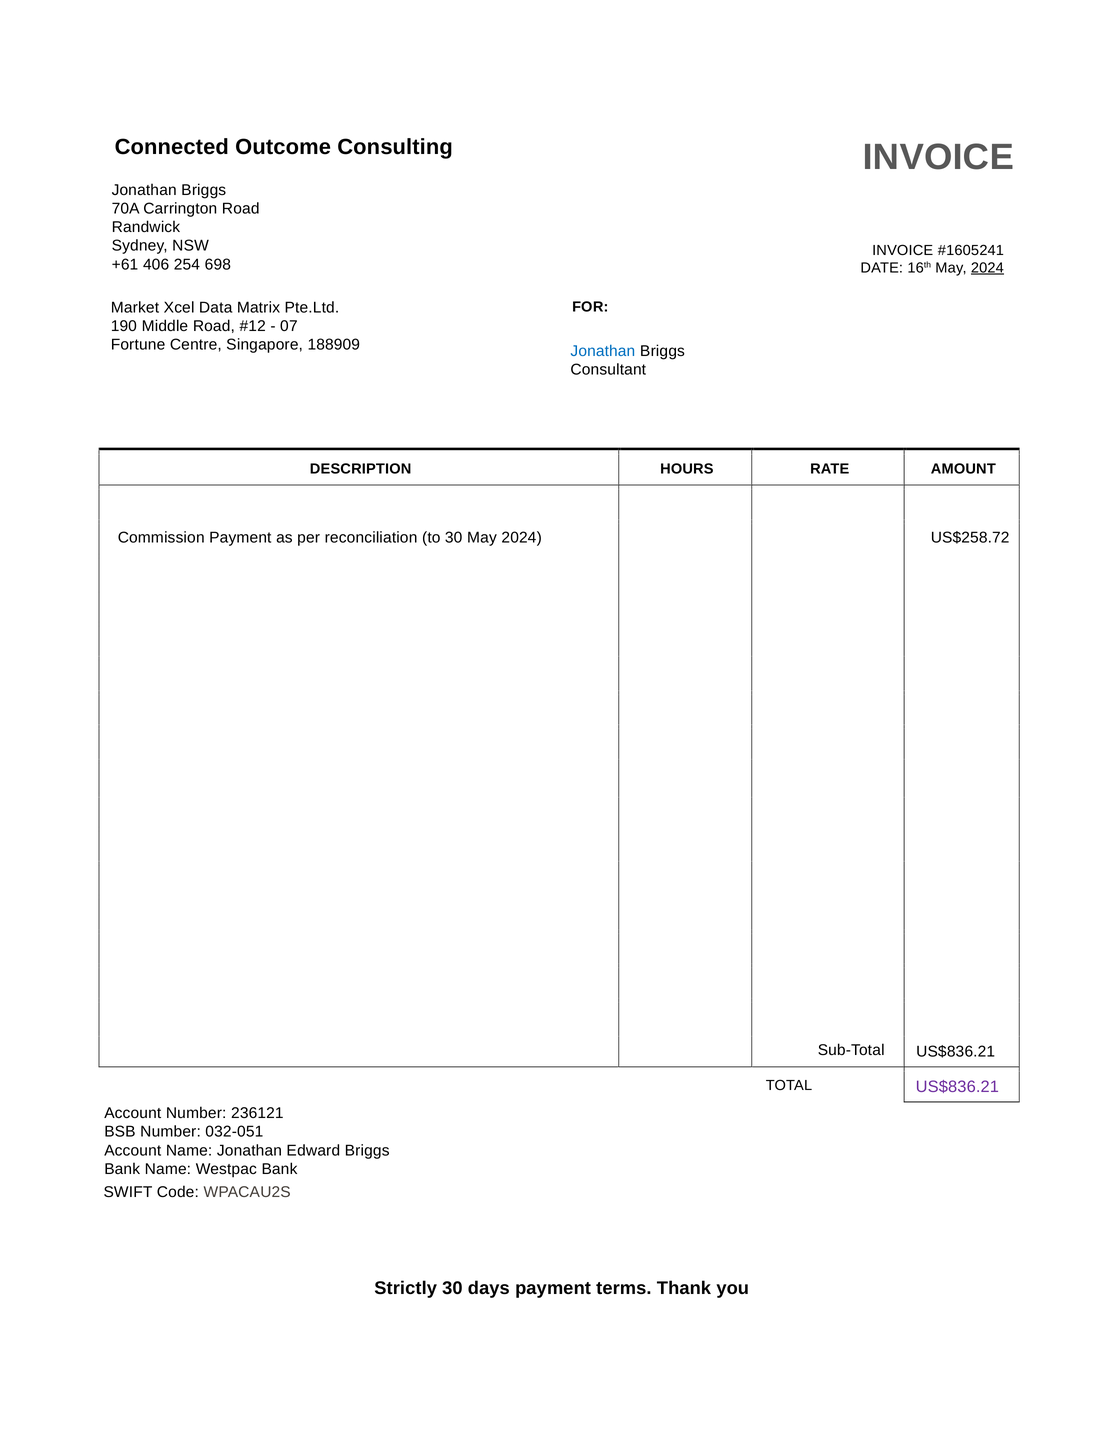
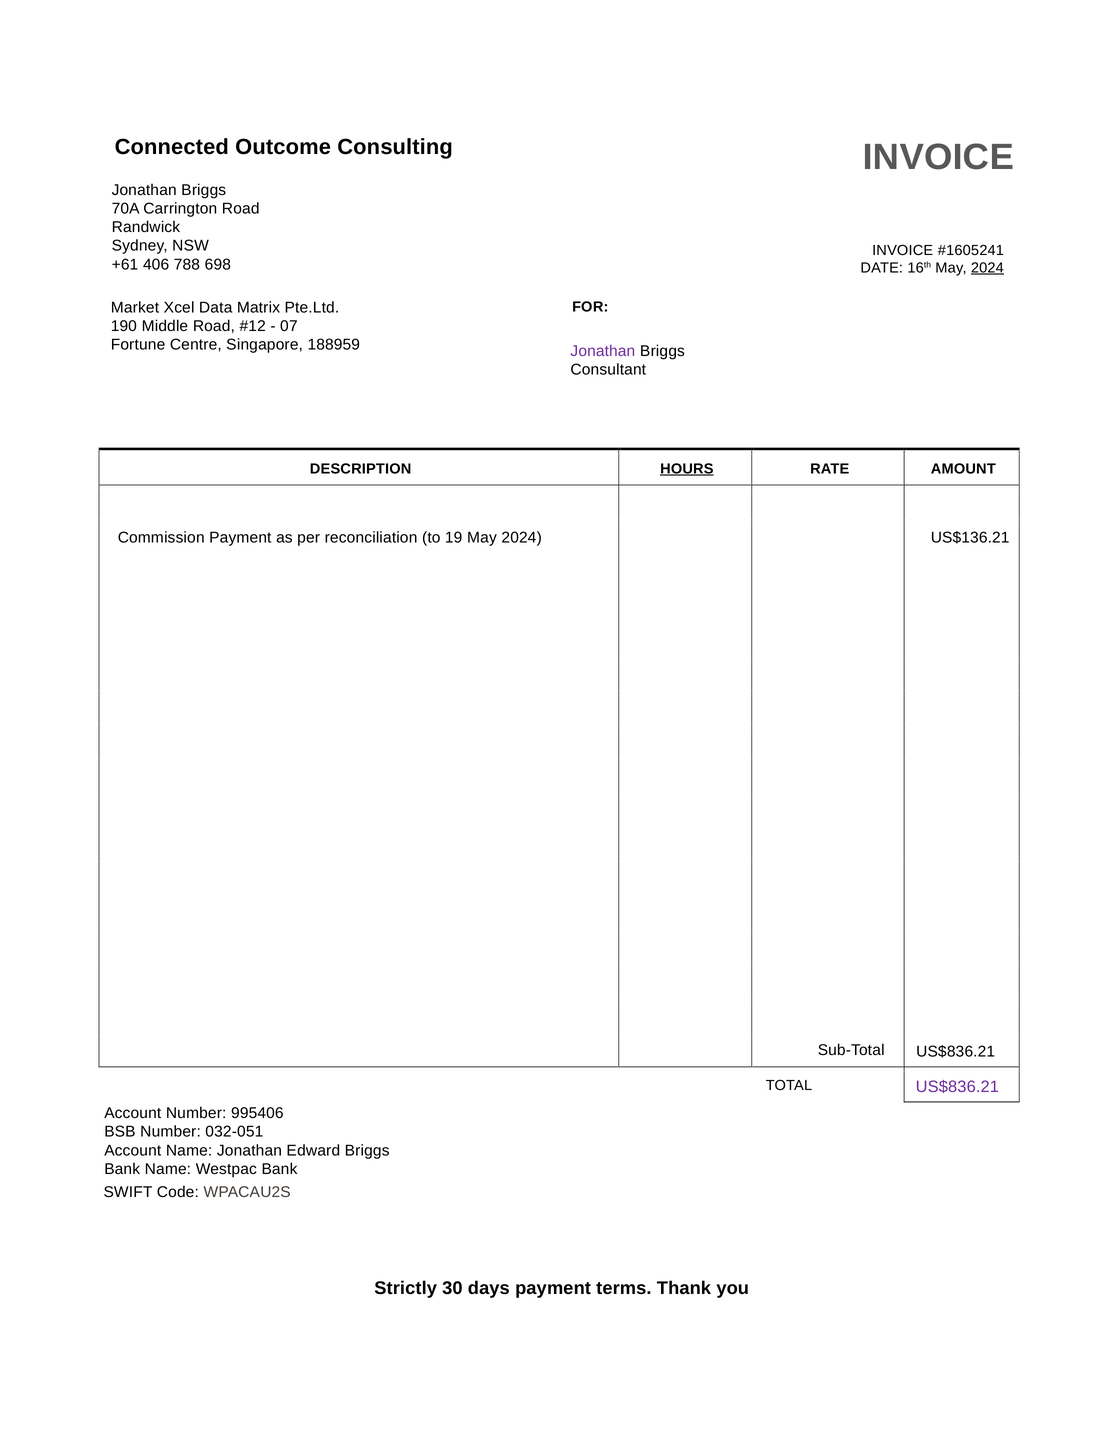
254: 254 -> 788
188909: 188909 -> 188959
Jonathan at (603, 351) colour: blue -> purple
HOURS underline: none -> present
to 30: 30 -> 19
US$258.72: US$258.72 -> US$136.21
236121: 236121 -> 995406
